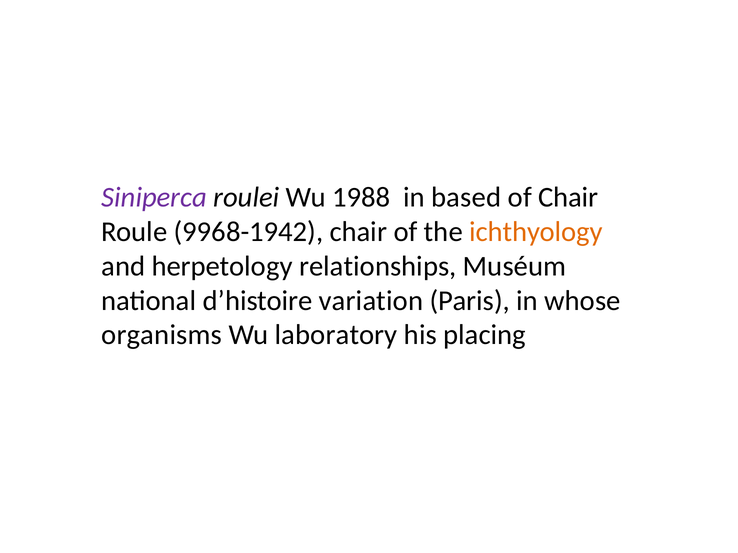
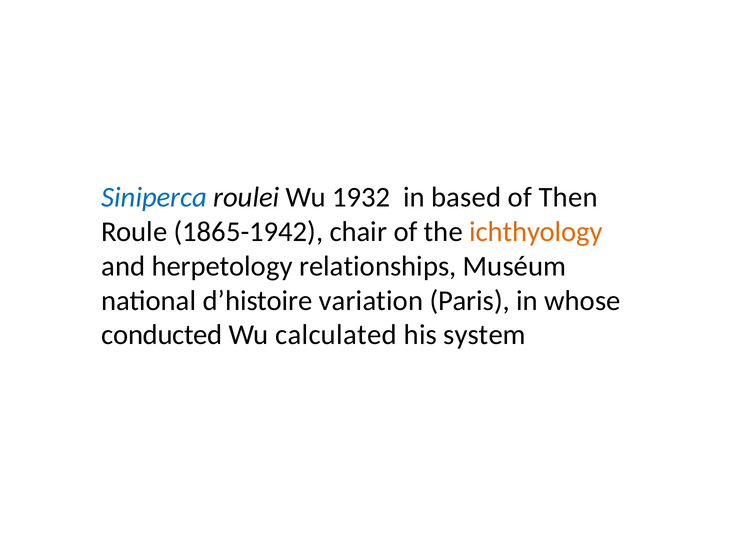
Siniperca colour: purple -> blue
1988: 1988 -> 1932
of Chair: Chair -> Then
9968-1942: 9968-1942 -> 1865-1942
organisms: organisms -> conducted
laboratory: laboratory -> calculated
placing: placing -> system
